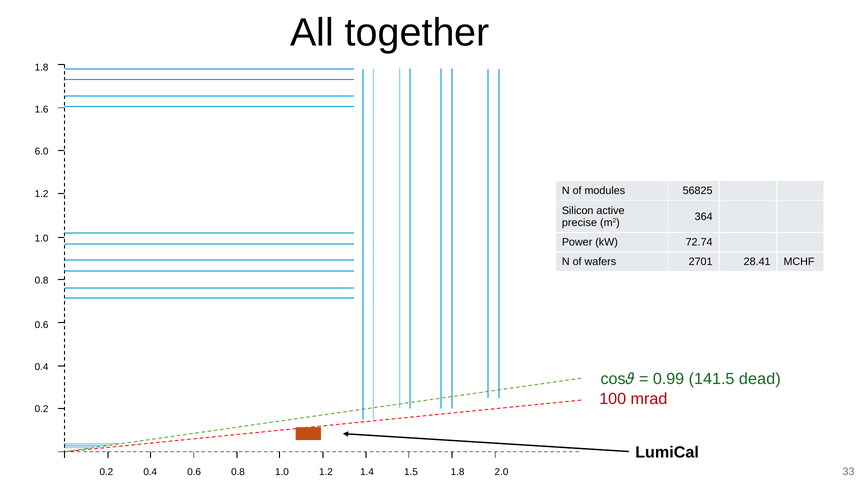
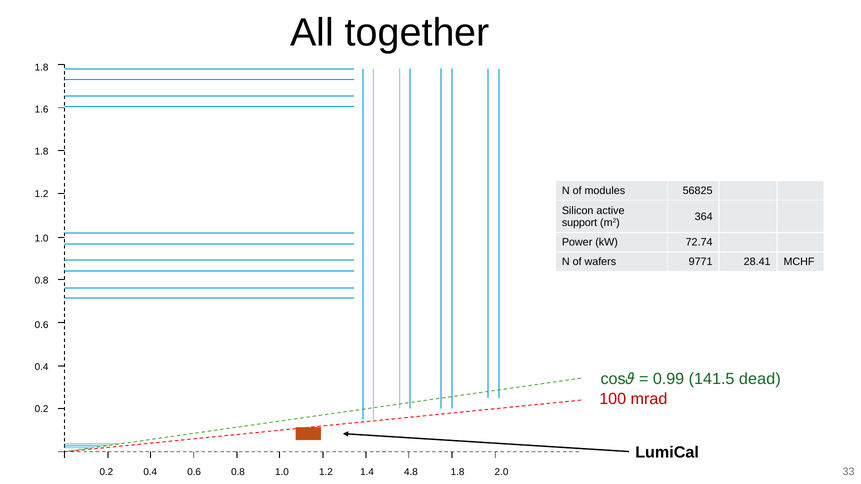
6.0 at (42, 152): 6.0 -> 1.8
precise: precise -> support
2701: 2701 -> 9771
1.5: 1.5 -> 4.8
